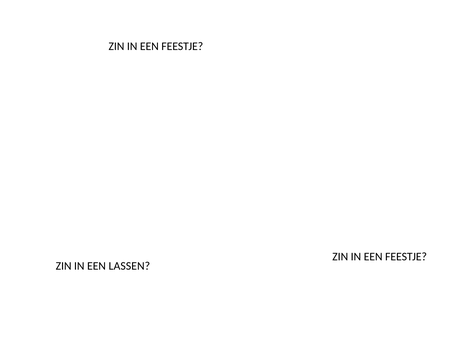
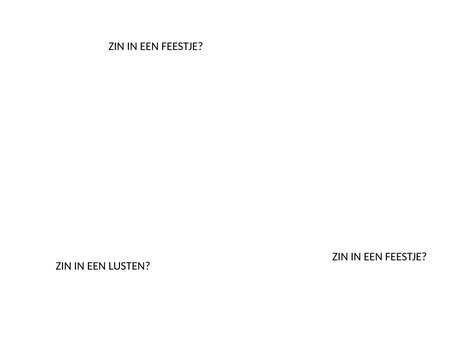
LASSEN: LASSEN -> LUSTEN
